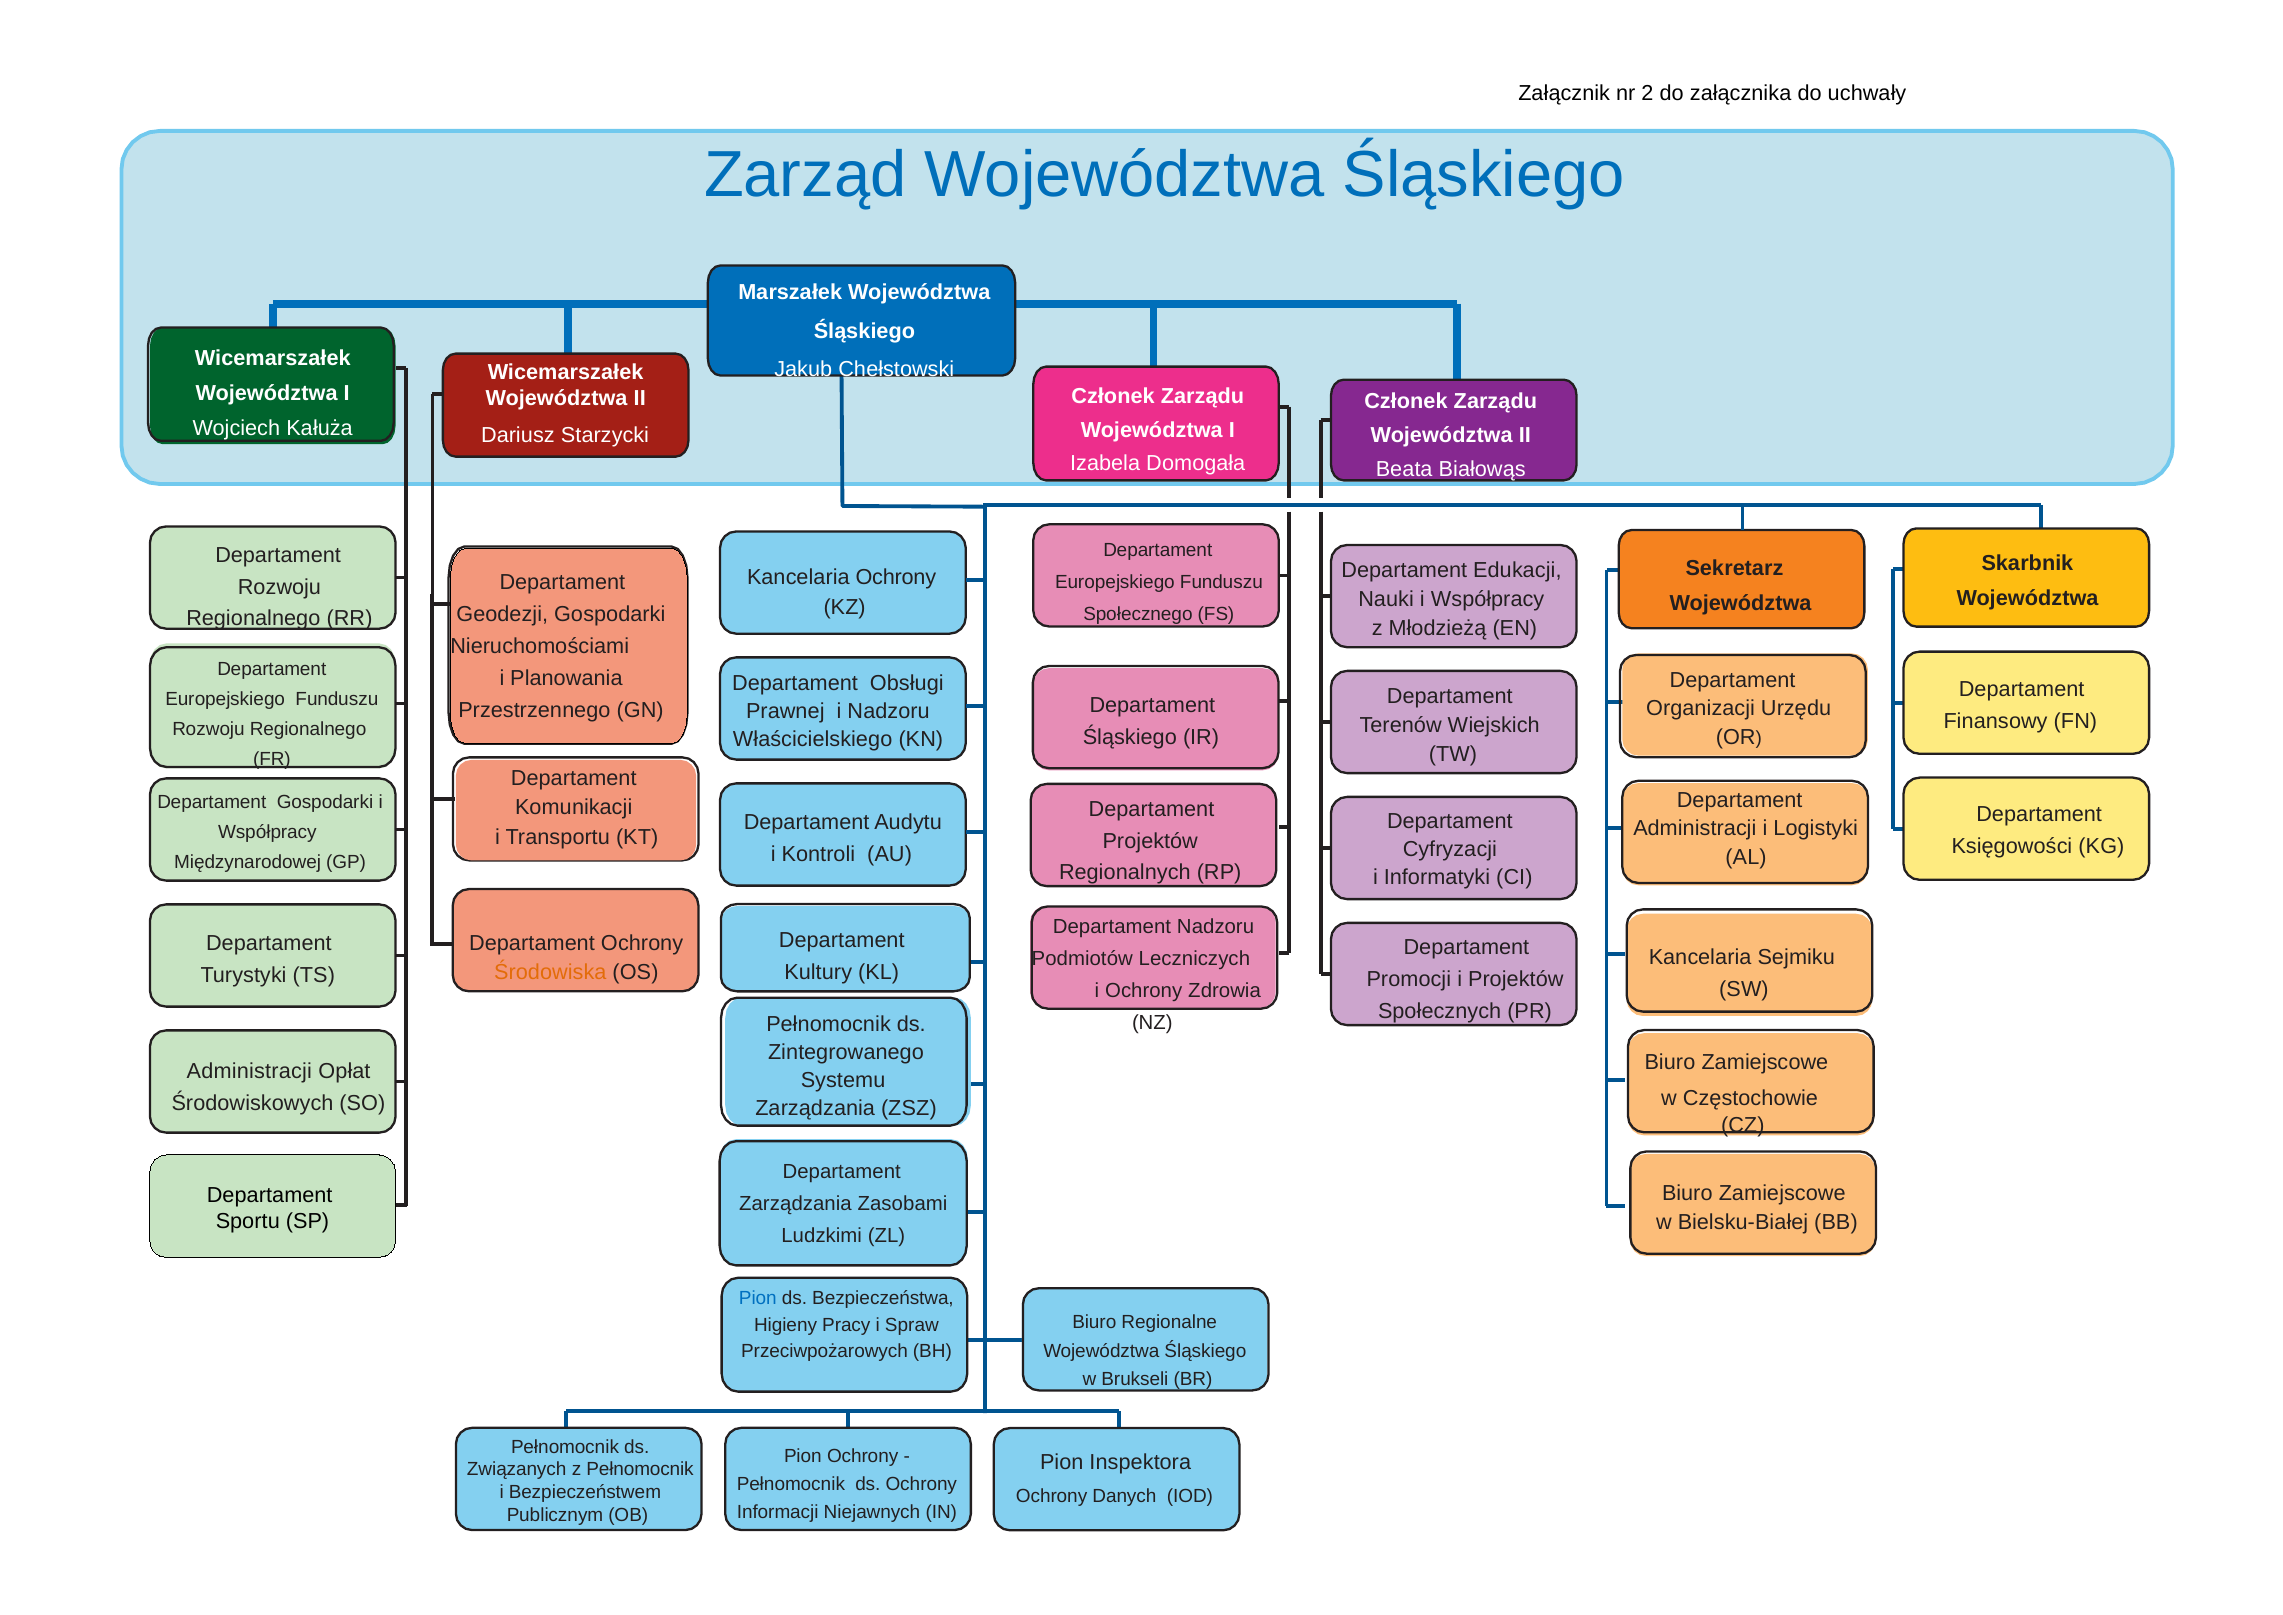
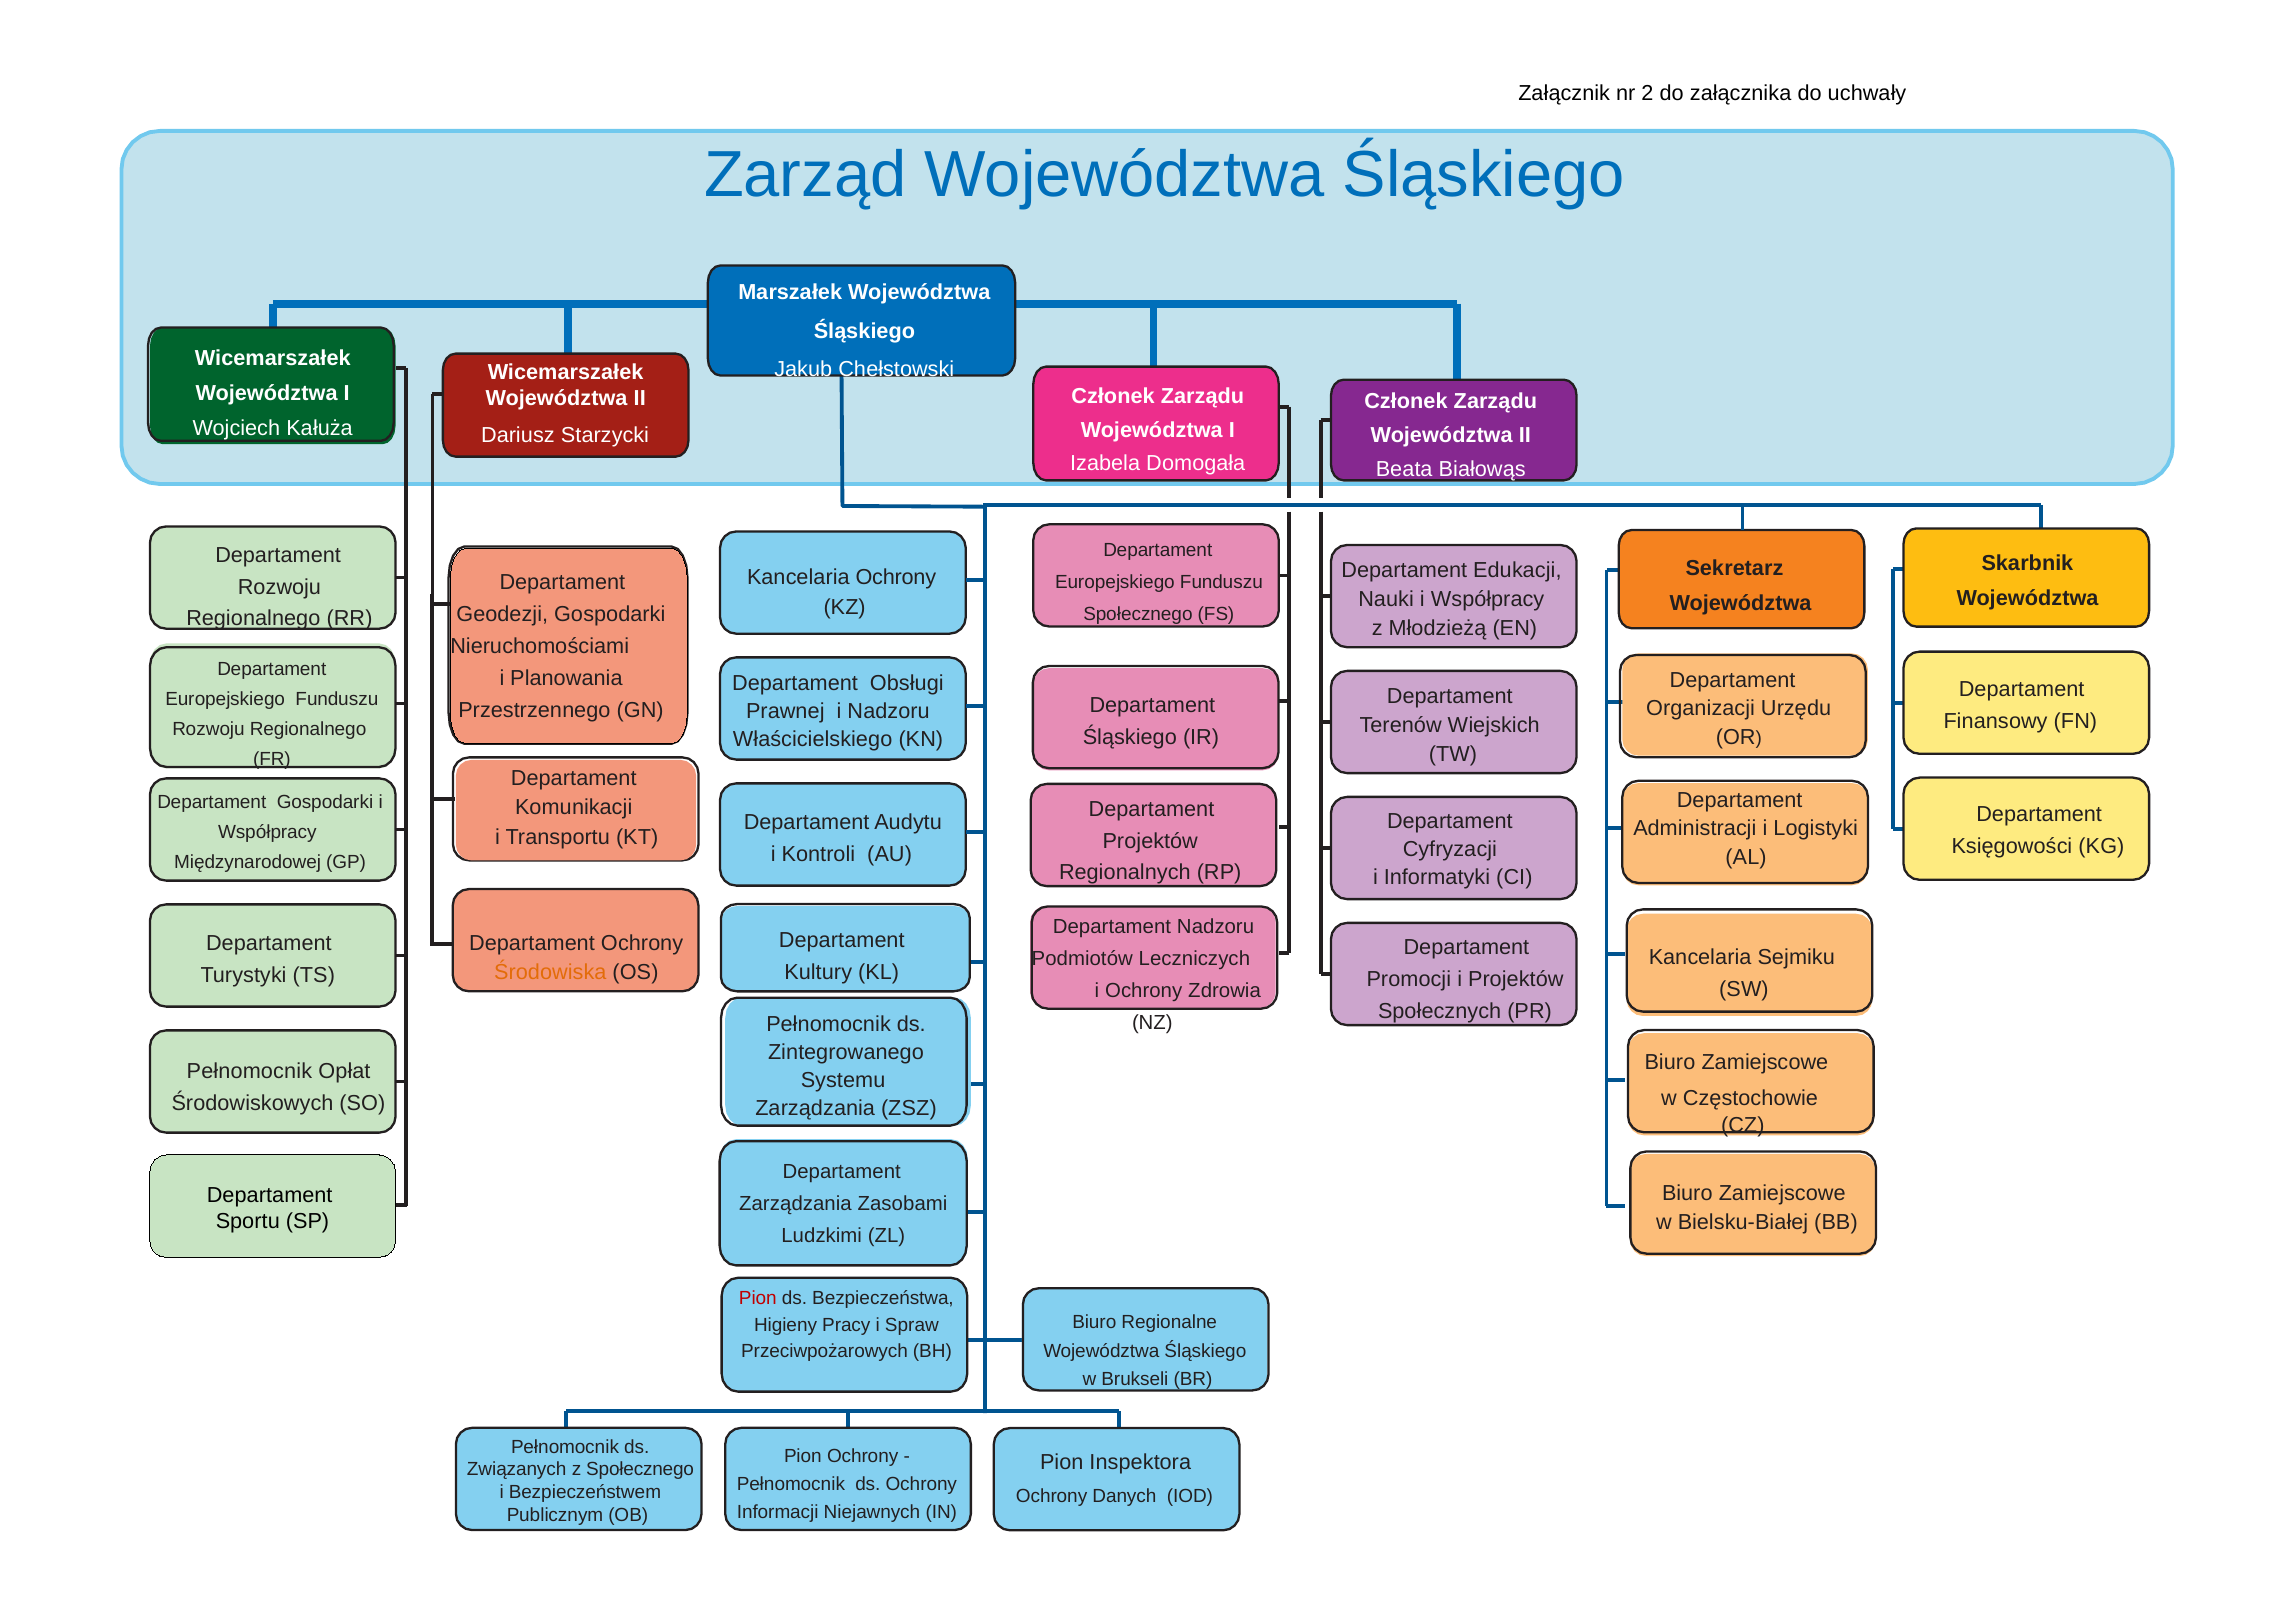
Administracji at (249, 1071): Administracji -> Pełnomocnik
Pion at (758, 1298) colour: blue -> red
z Pełnomocnik: Pełnomocnik -> Społecznego
